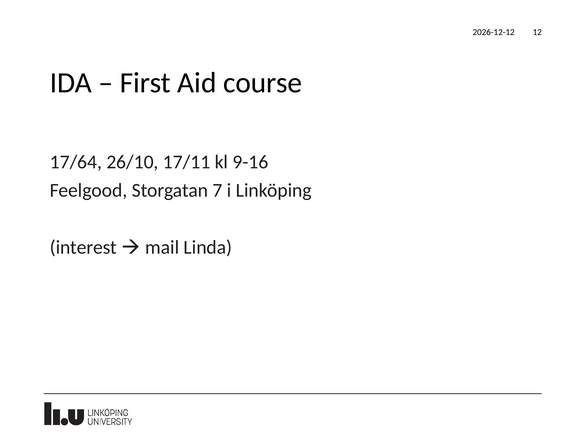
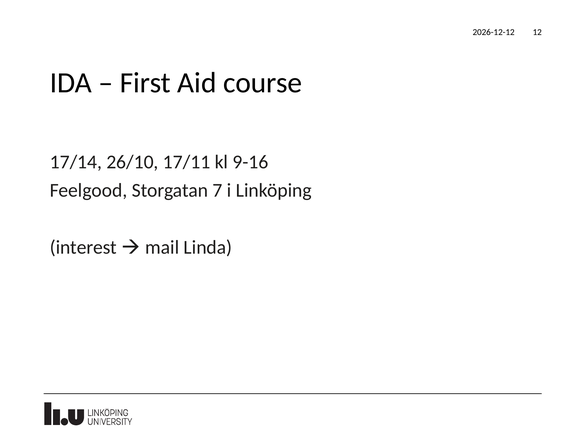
17/64: 17/64 -> 17/14
